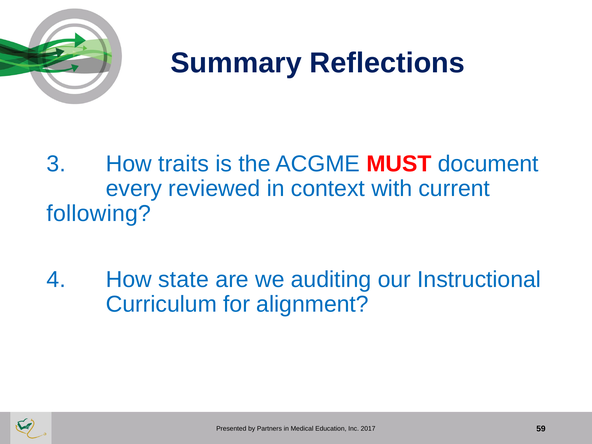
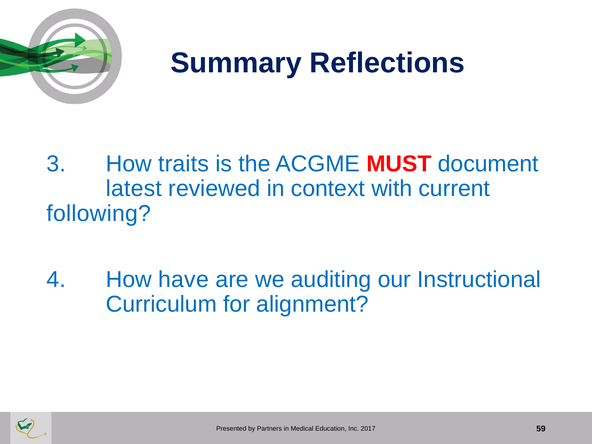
every: every -> latest
state: state -> have
